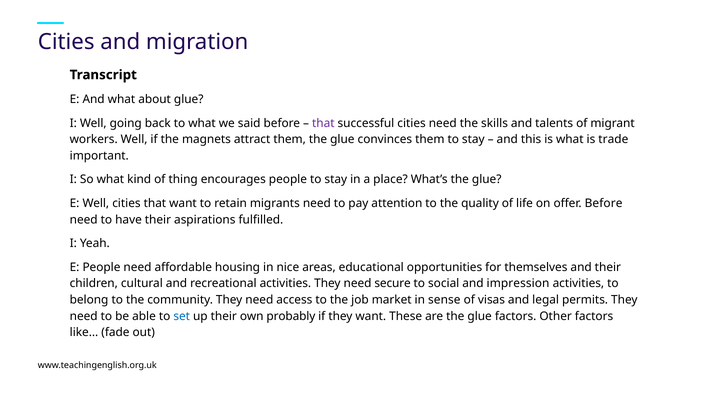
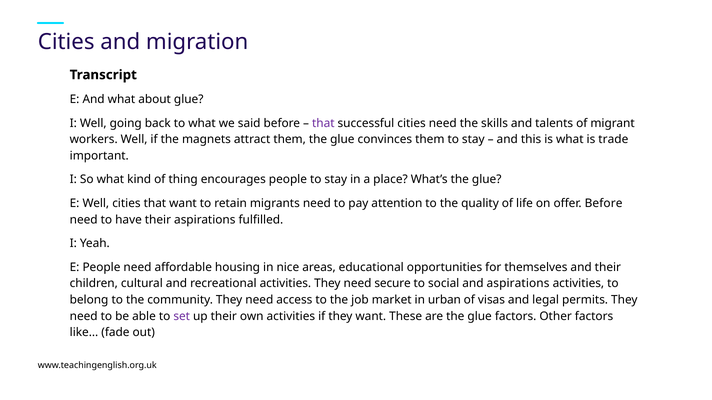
and impression: impression -> aspirations
sense: sense -> urban
set colour: blue -> purple
own probably: probably -> activities
